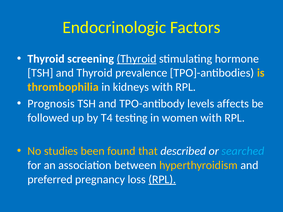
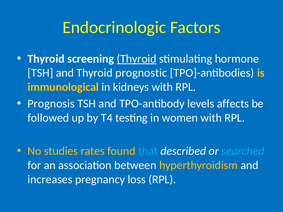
prevalence: prevalence -> prognostic
thrombophilia: thrombophilia -> immunological
been: been -> rates
that colour: yellow -> light blue
preferred: preferred -> increases
RPL at (162, 180) underline: present -> none
